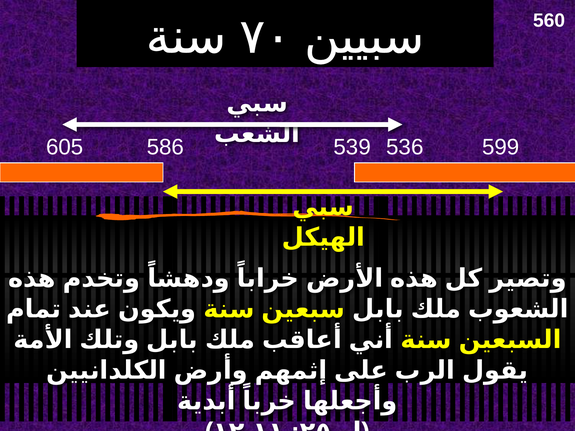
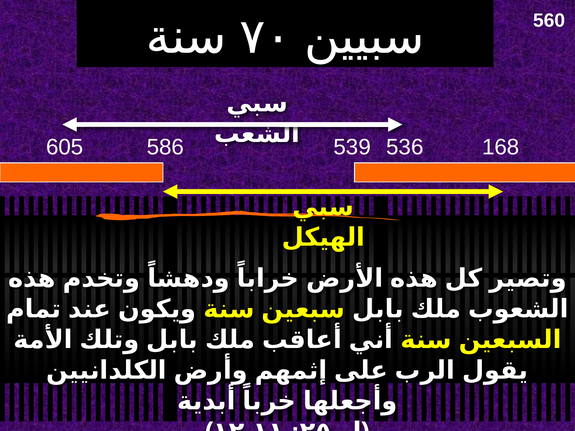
599: 599 -> 168
